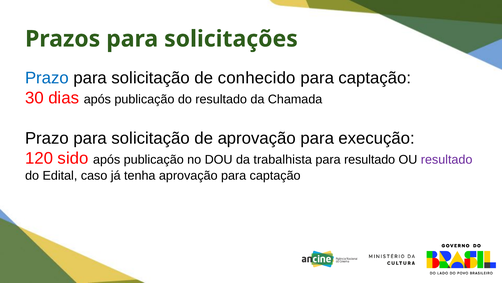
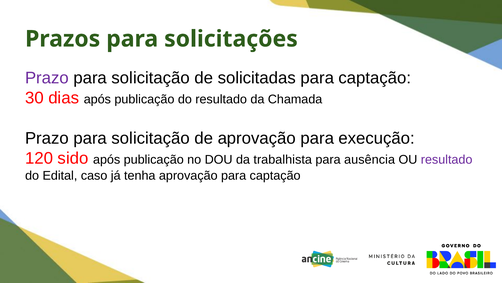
Prazo at (47, 78) colour: blue -> purple
conhecido: conhecido -> solicitadas
para resultado: resultado -> ausência
